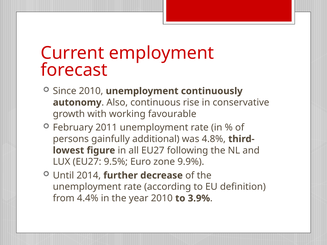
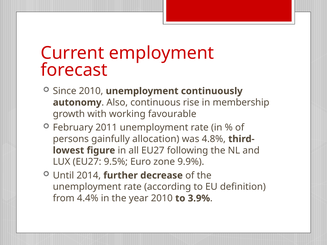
conservative: conservative -> membership
additional: additional -> allocation
